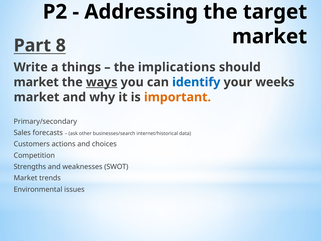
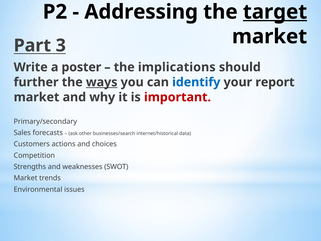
target underline: none -> present
8: 8 -> 3
things: things -> poster
market at (36, 82): market -> further
weeks: weeks -> report
important colour: orange -> red
